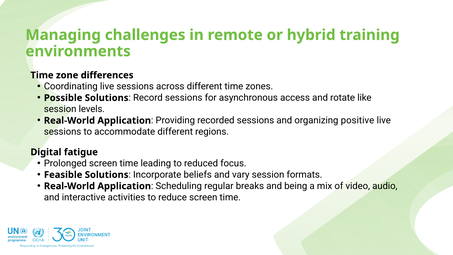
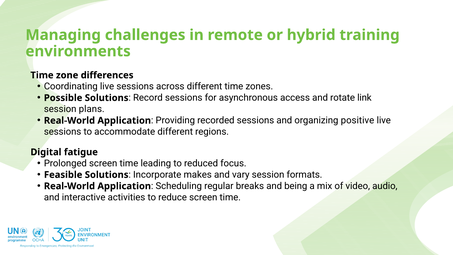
like: like -> link
levels: levels -> plans
beliefs: beliefs -> makes
